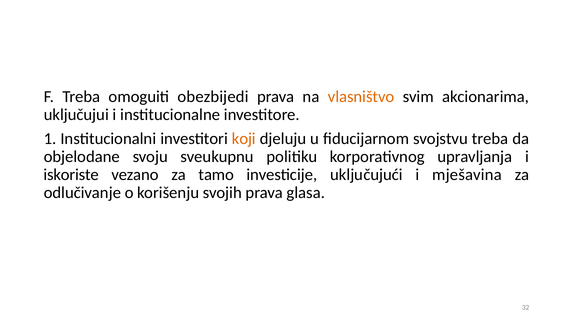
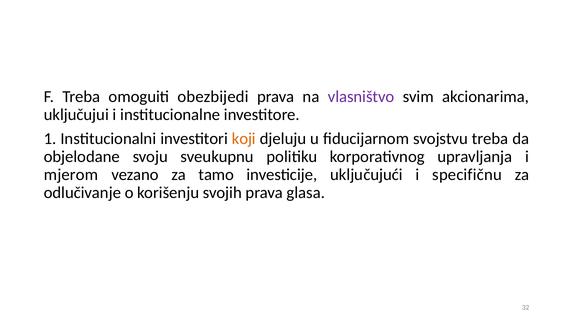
vlasništvo colour: orange -> purple
iskoriste: iskoriste -> mjerom
mješavina: mješavina -> specifičnu
